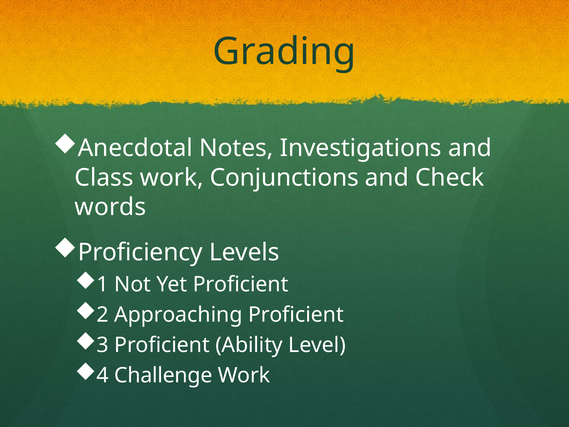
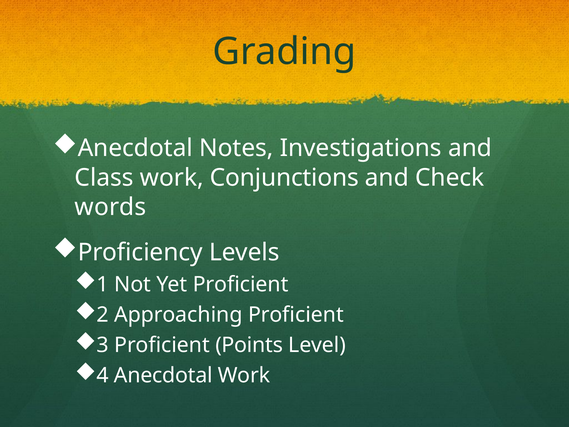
Ability: Ability -> Points
4 Challenge: Challenge -> Anecdotal
